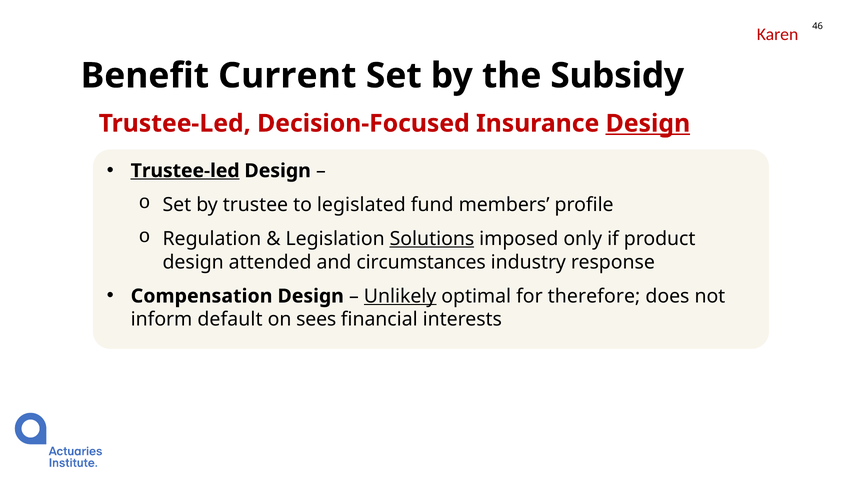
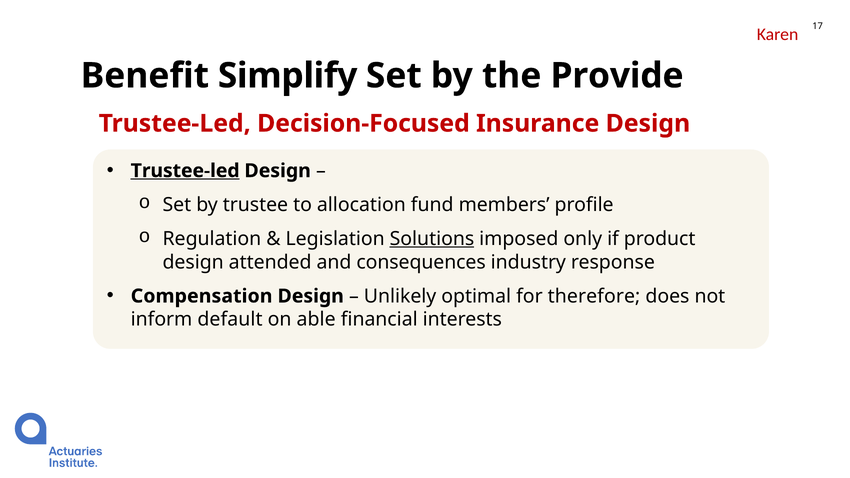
46: 46 -> 17
Current: Current -> Simplify
Subsidy: Subsidy -> Provide
Design at (648, 123) underline: present -> none
legislated: legislated -> allocation
circumstances: circumstances -> consequences
Unlikely underline: present -> none
sees: sees -> able
